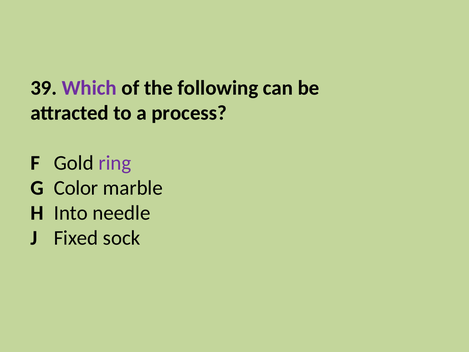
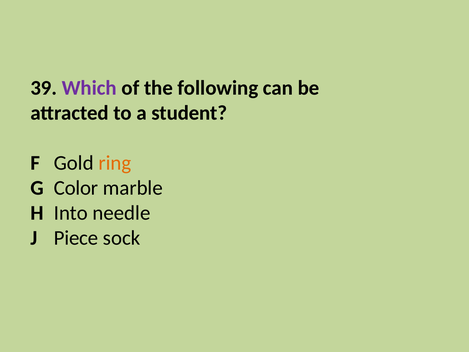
process: process -> student
ring colour: purple -> orange
Fixed: Fixed -> Piece
